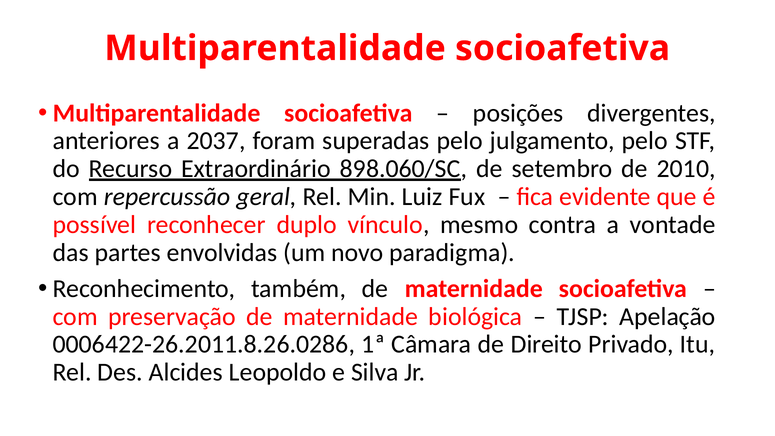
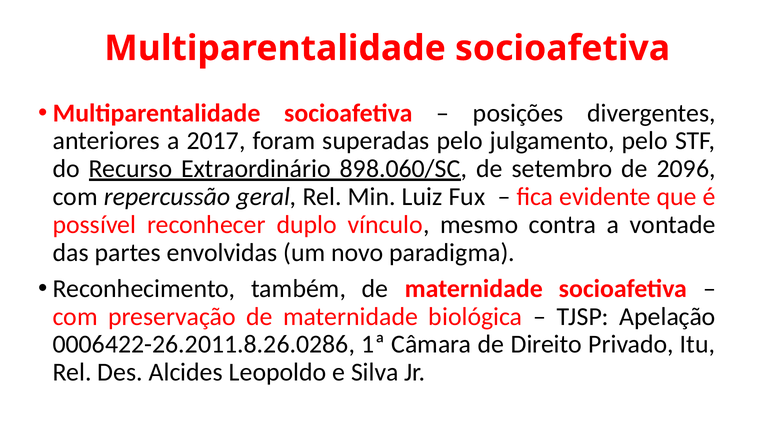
2037: 2037 -> 2017
2010: 2010 -> 2096
